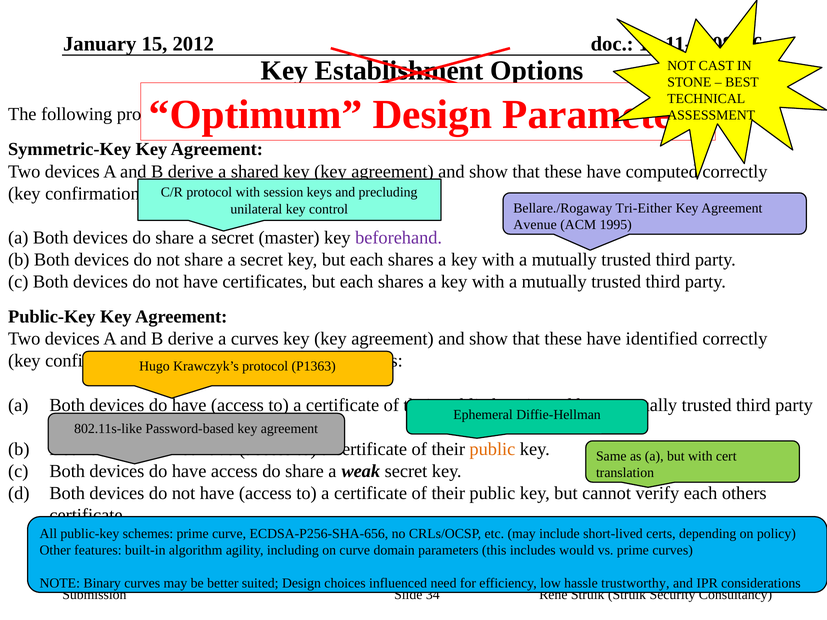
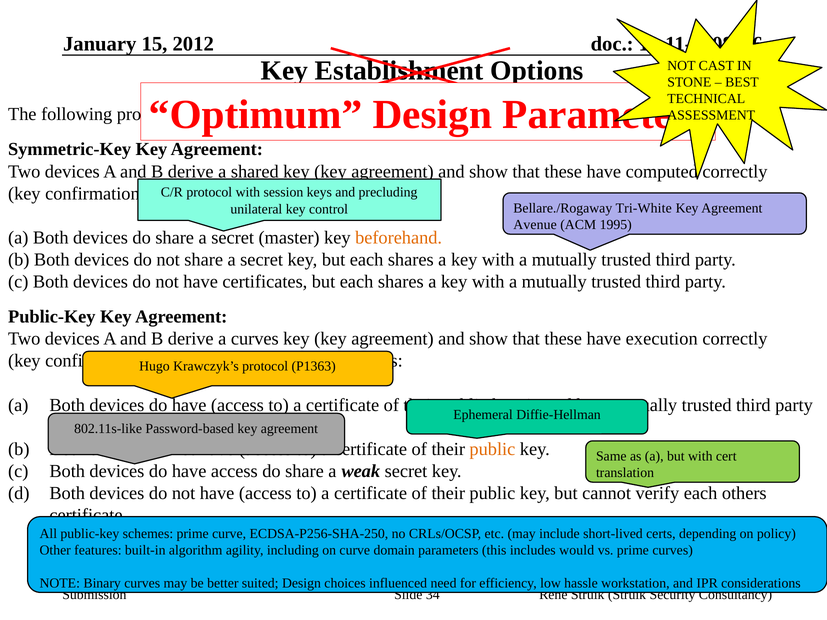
Tri-Either: Tri-Either -> Tri-White
beforehand colour: purple -> orange
identified: identified -> execution
ECDSA-P256-SHA-656: ECDSA-P256-SHA-656 -> ECDSA-P256-SHA-250
trustworthy: trustworthy -> workstation
